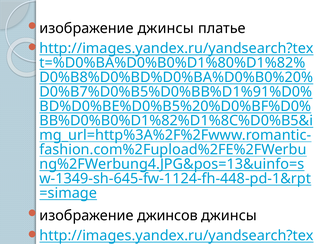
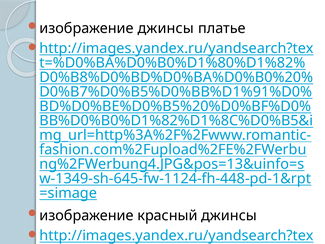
джинсов: джинсов -> красный
